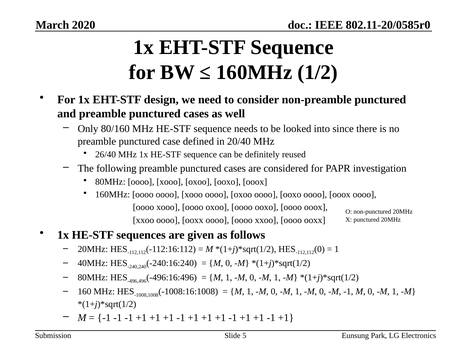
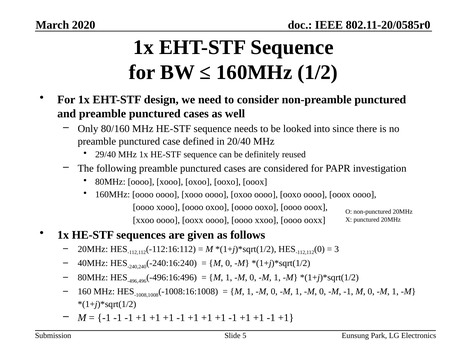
26/40: 26/40 -> 29/40
1 at (337, 249): 1 -> 3
